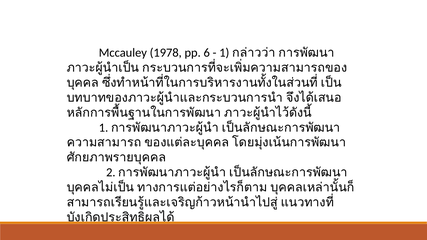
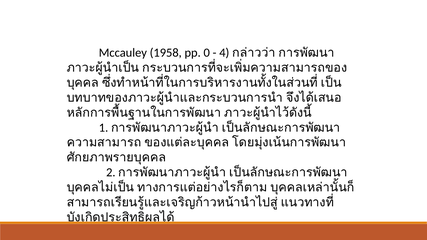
1978: 1978 -> 1958
6: 6 -> 0
1 at (224, 53): 1 -> 4
